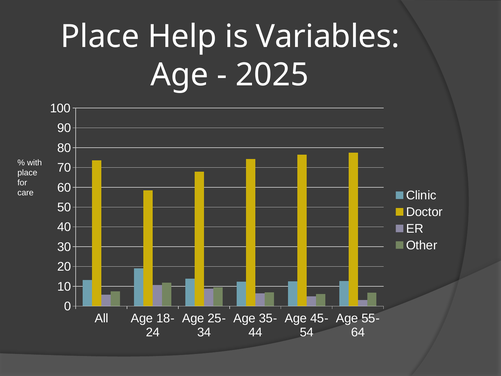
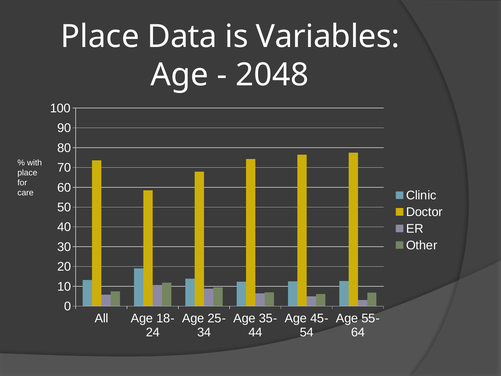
Help: Help -> Data
2025: 2025 -> 2048
